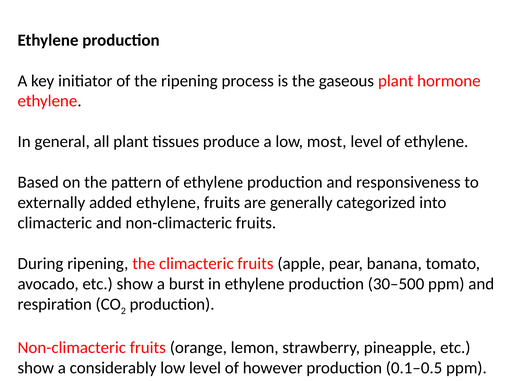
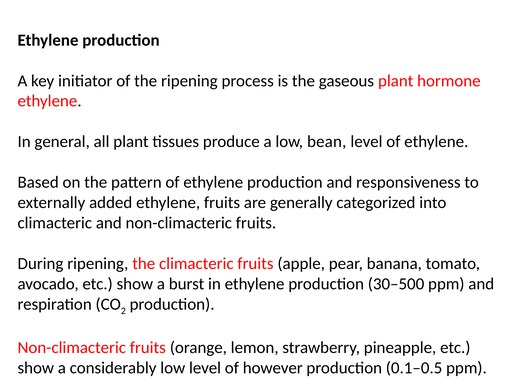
most: most -> bean
